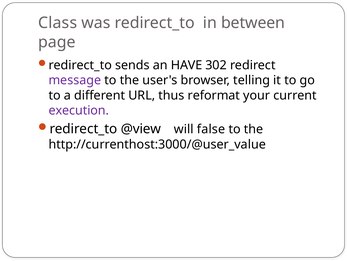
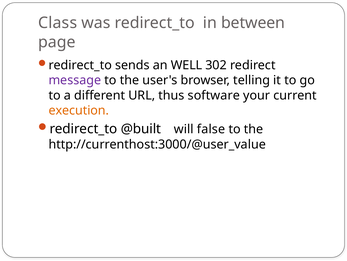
HAVE: HAVE -> WELL
reformat: reformat -> software
execution colour: purple -> orange
@view: @view -> @built
